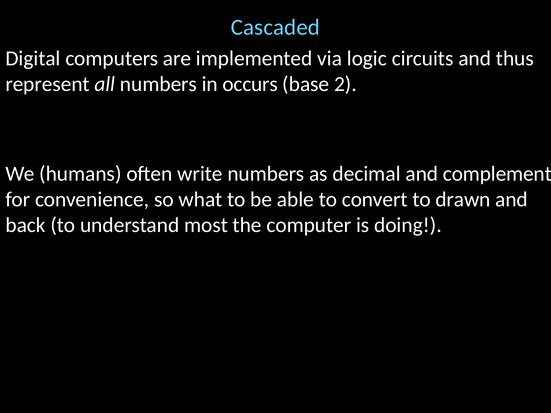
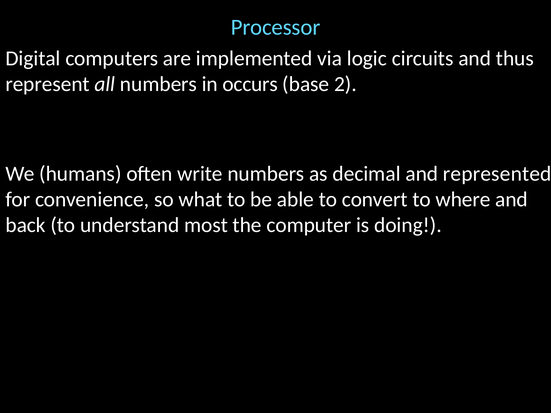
Cascaded: Cascaded -> Processor
complement: complement -> represented
drawn: drawn -> where
